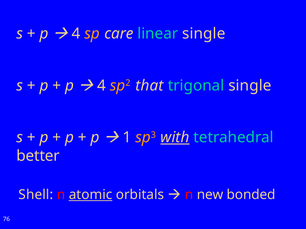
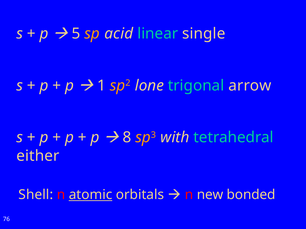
4 at (76, 34): 4 -> 5
care: care -> acid
4 at (102, 86): 4 -> 1
that: that -> lone
trigonal single: single -> arrow
1: 1 -> 8
with underline: present -> none
better: better -> either
